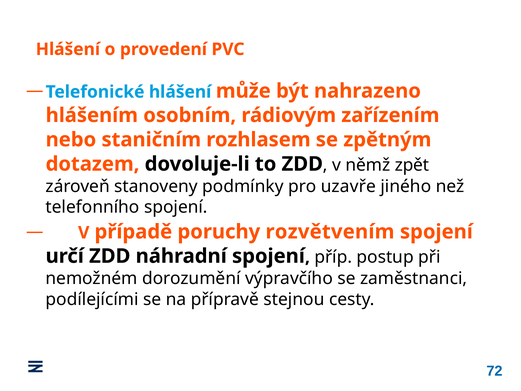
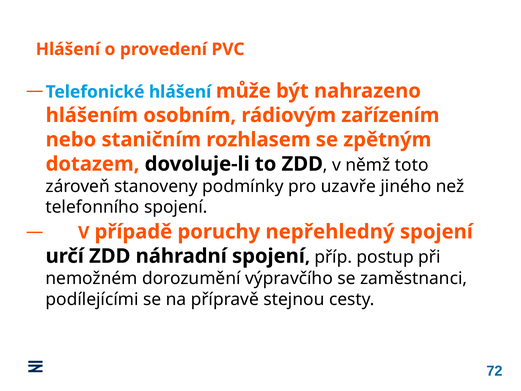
zpět: zpět -> toto
rozvětvením: rozvětvením -> nepřehledný
